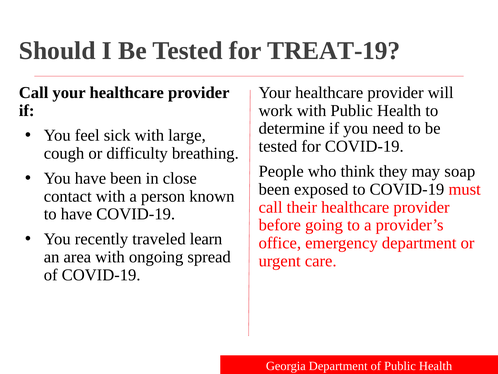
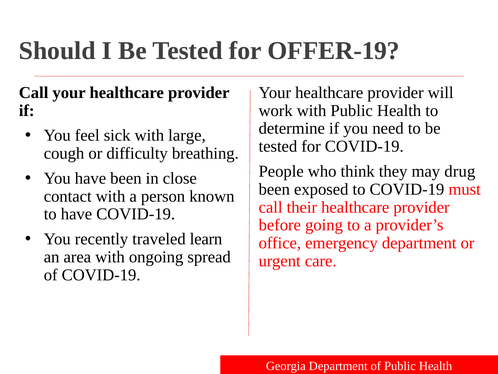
TREAT-19: TREAT-19 -> OFFER-19
soap: soap -> drug
